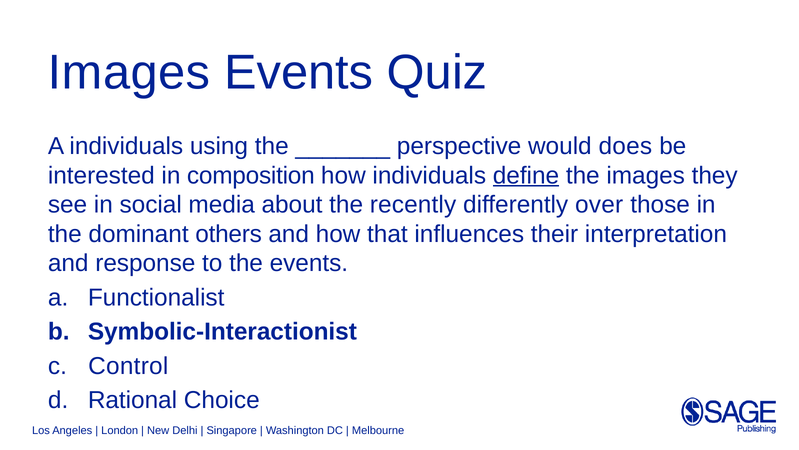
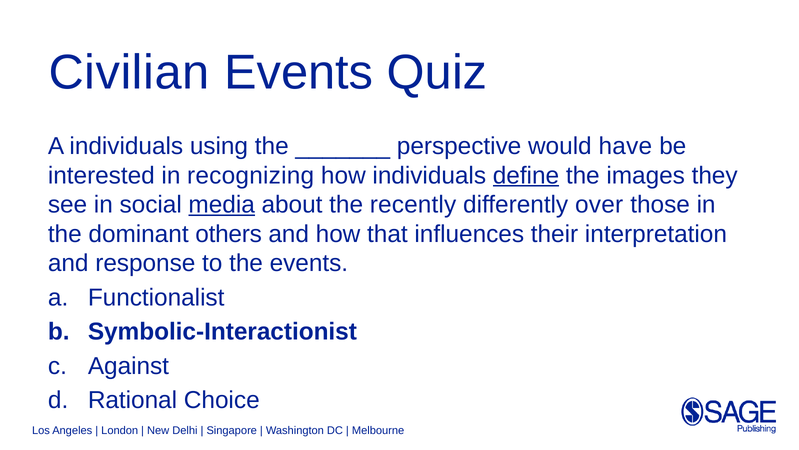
Images at (129, 73): Images -> Civilian
does: does -> have
composition: composition -> recognizing
media underline: none -> present
Control: Control -> Against
